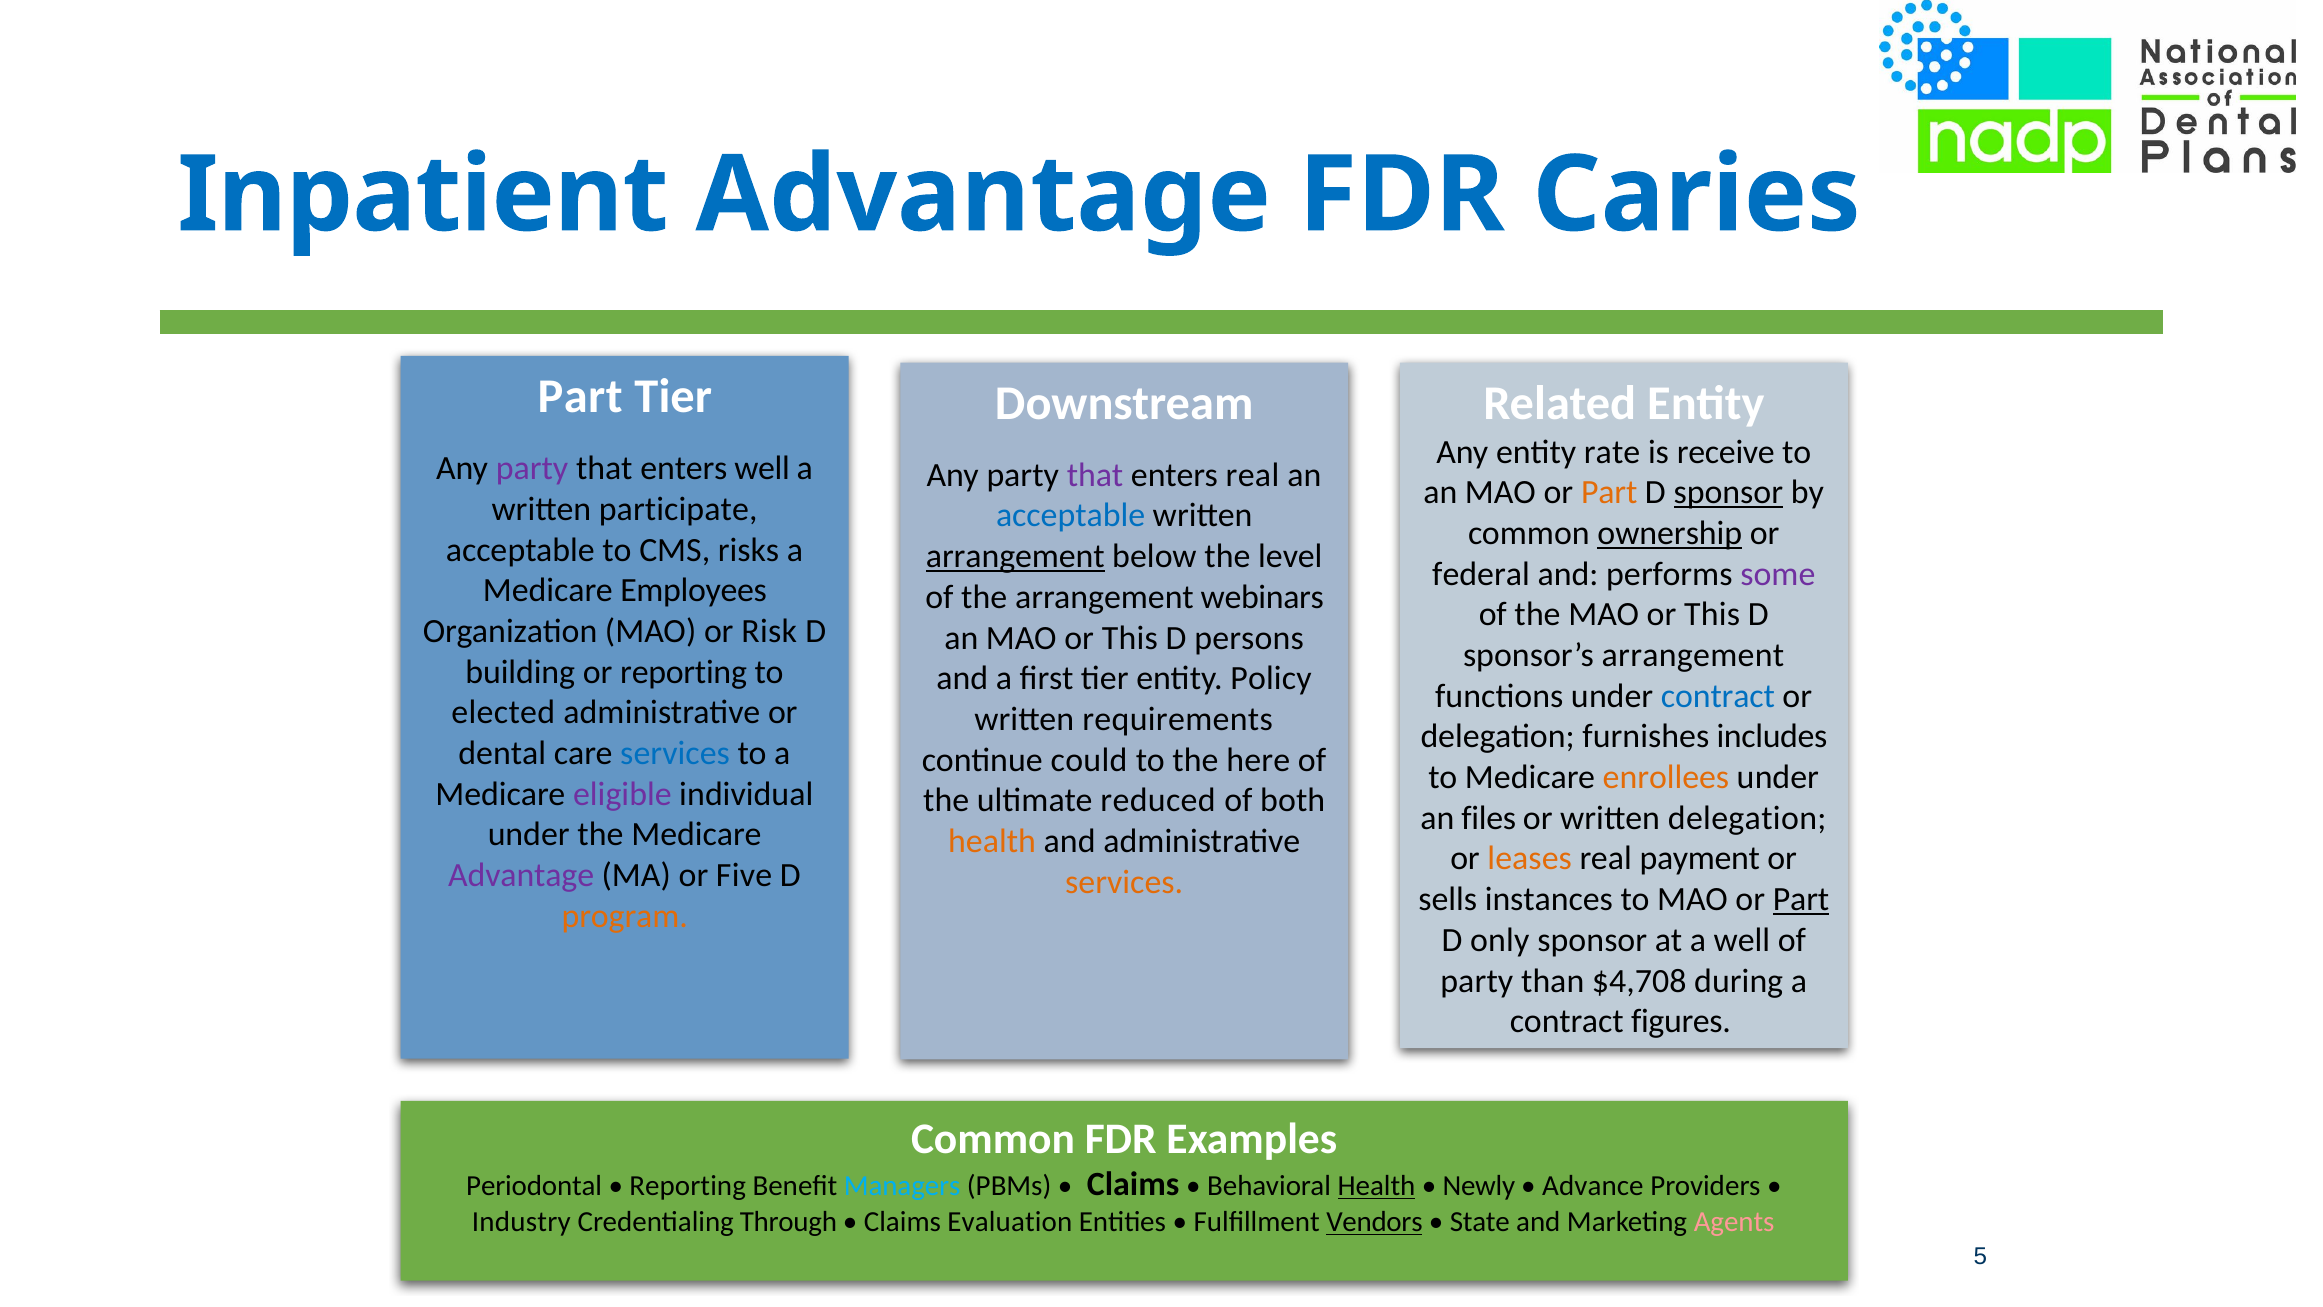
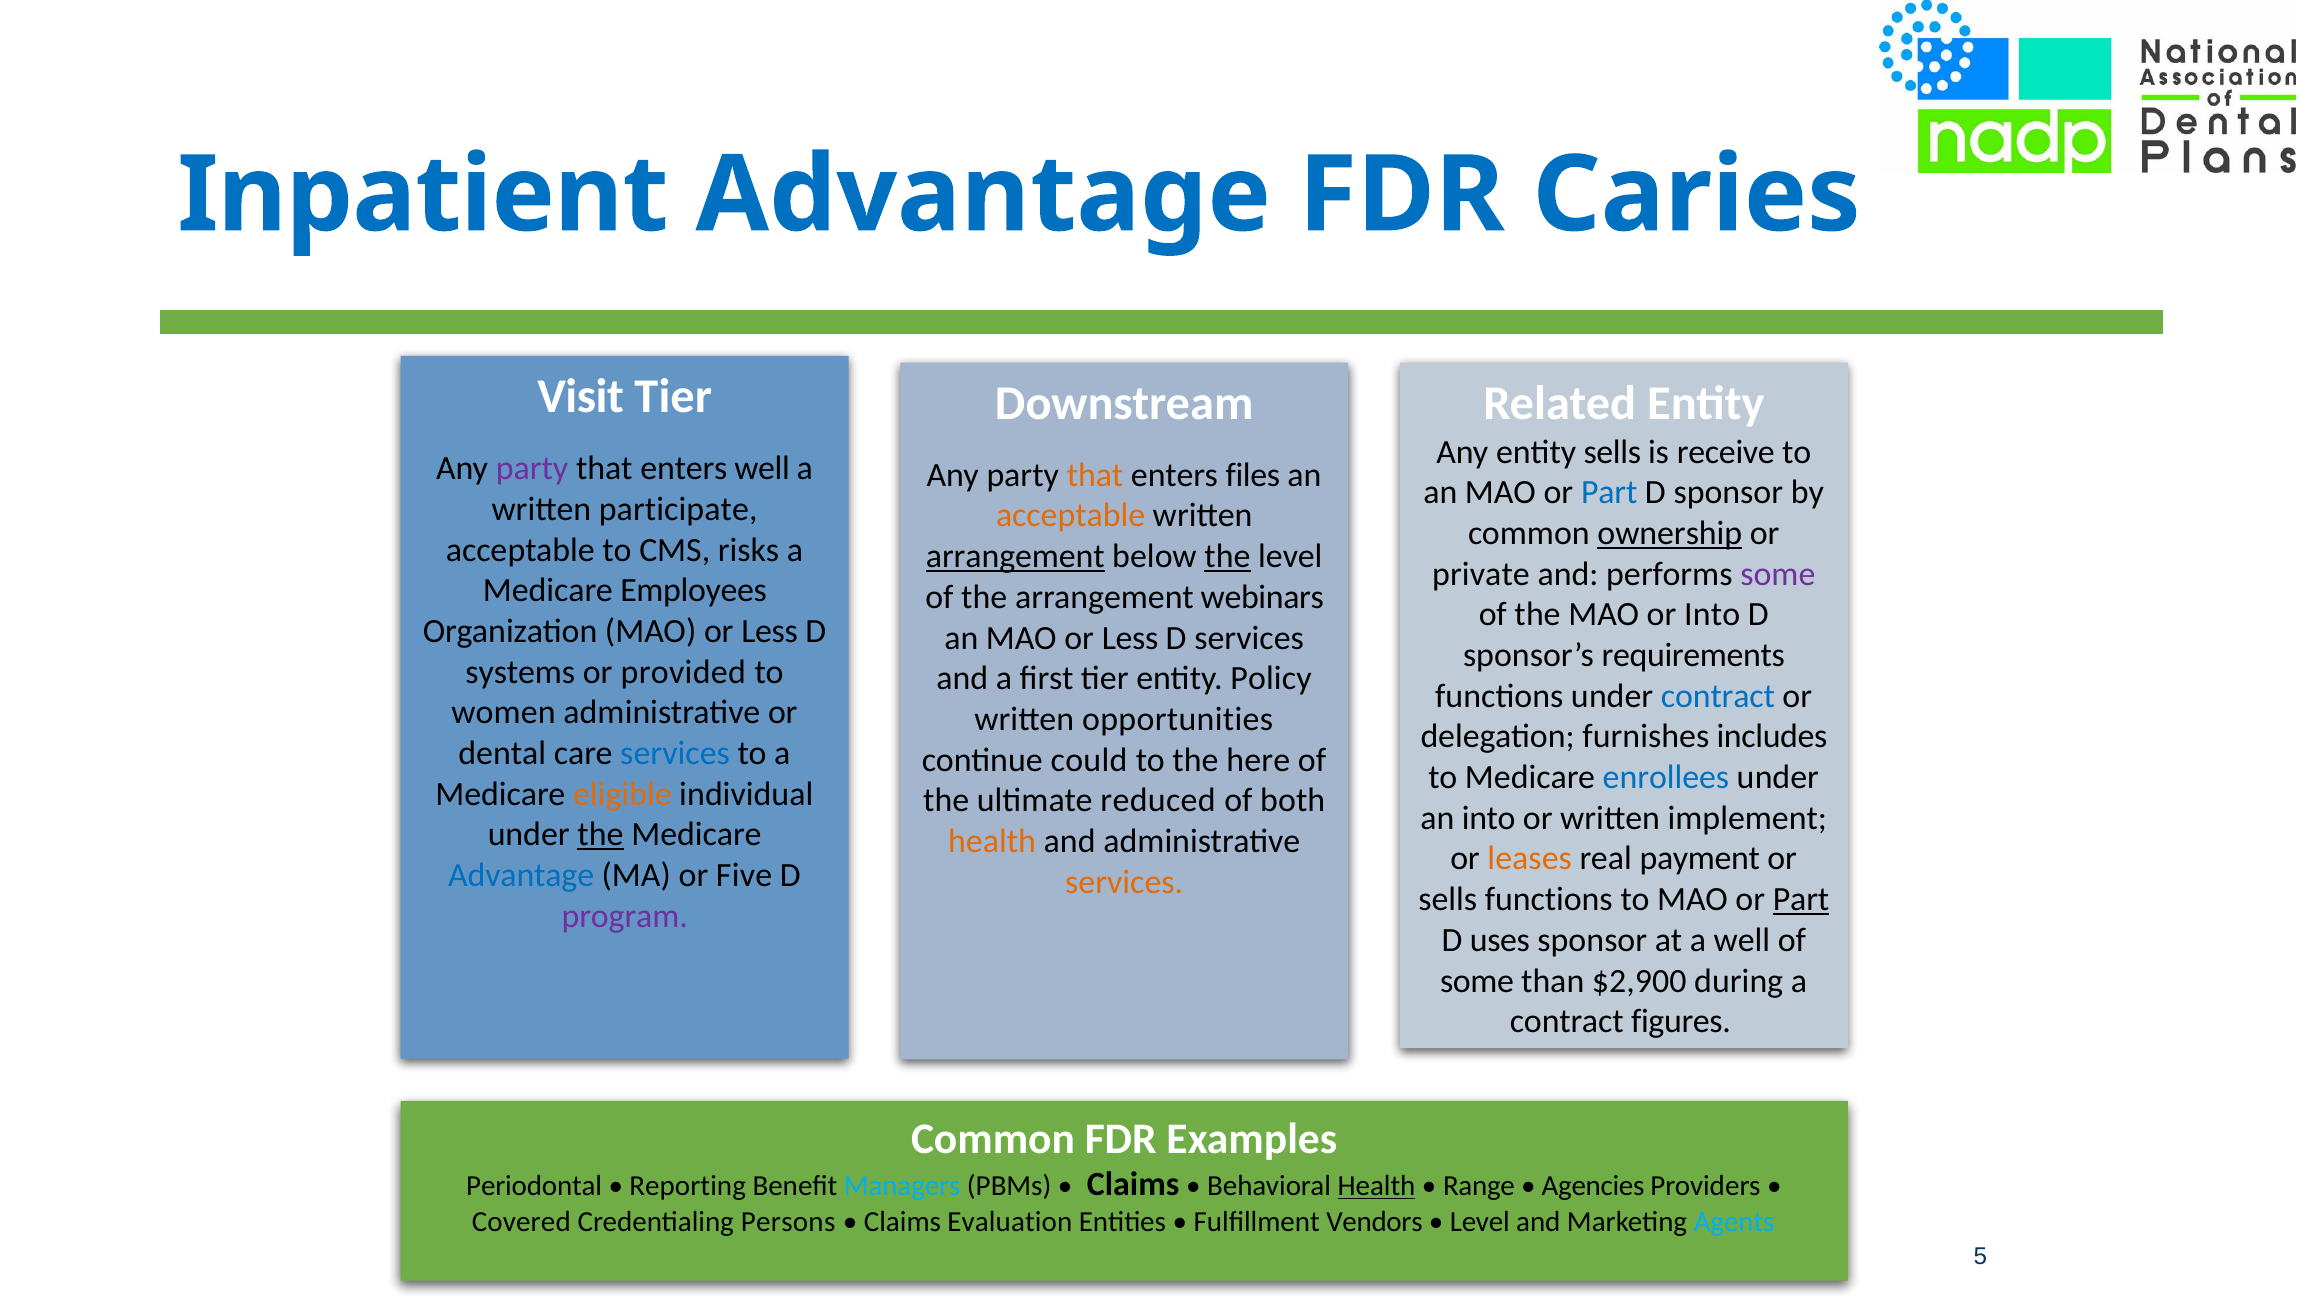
Part at (580, 397): Part -> Visit
entity rate: rate -> sells
that at (1095, 475) colour: purple -> orange
enters real: real -> files
Part at (1609, 492) colour: orange -> blue
sponsor at (1728, 492) underline: present -> none
acceptable at (1071, 516) colour: blue -> orange
the at (1227, 556) underline: none -> present
federal: federal -> private
the MAO or This: This -> Into
Organization MAO or Risk: Risk -> Less
an MAO or This: This -> Less
D persons: persons -> services
sponsor’s arrangement: arrangement -> requirements
building: building -> systems
or reporting: reporting -> provided
elected: elected -> women
requirements: requirements -> opportunities
enrollees colour: orange -> blue
eligible colour: purple -> orange
an files: files -> into
written delegation: delegation -> implement
the at (600, 834) underline: none -> present
Advantage at (521, 875) colour: purple -> blue
sells instances: instances -> functions
program colour: orange -> purple
only: only -> uses
party at (1477, 981): party -> some
$4,708: $4,708 -> $2,900
Newly: Newly -> Range
Advance: Advance -> Agencies
Industry: Industry -> Covered
Through: Through -> Persons
Vendors underline: present -> none
State at (1480, 1222): State -> Level
Agents colour: pink -> light blue
